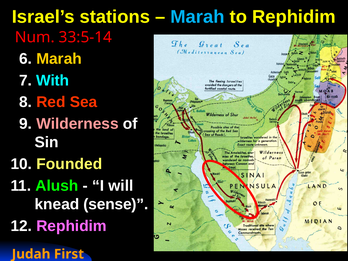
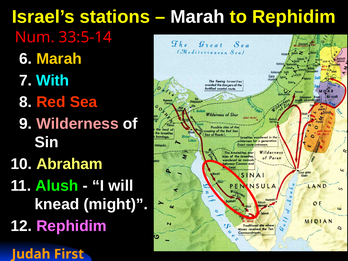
Marah at (197, 17) colour: light blue -> white
Founded: Founded -> Abraham
sense: sense -> might
